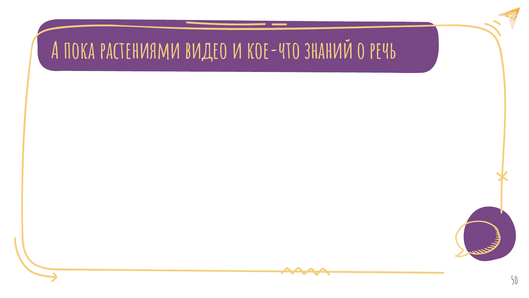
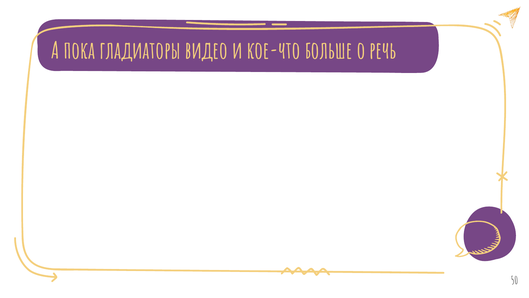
растениями: растениями -> гладиаторы
знаний: знаний -> больше
